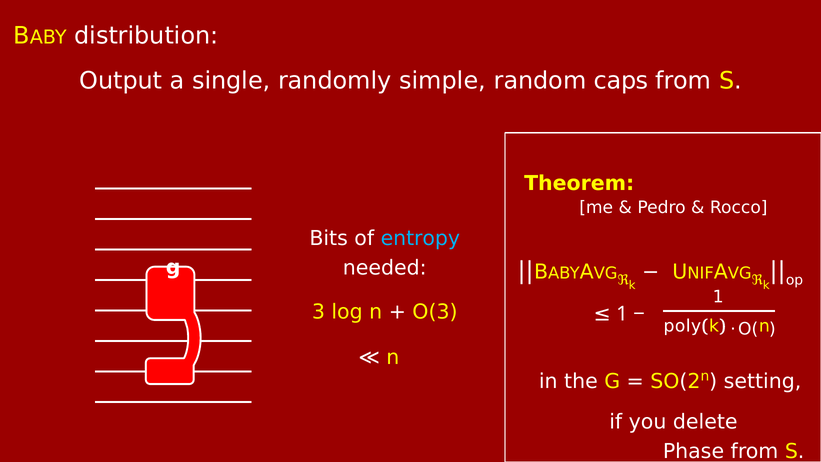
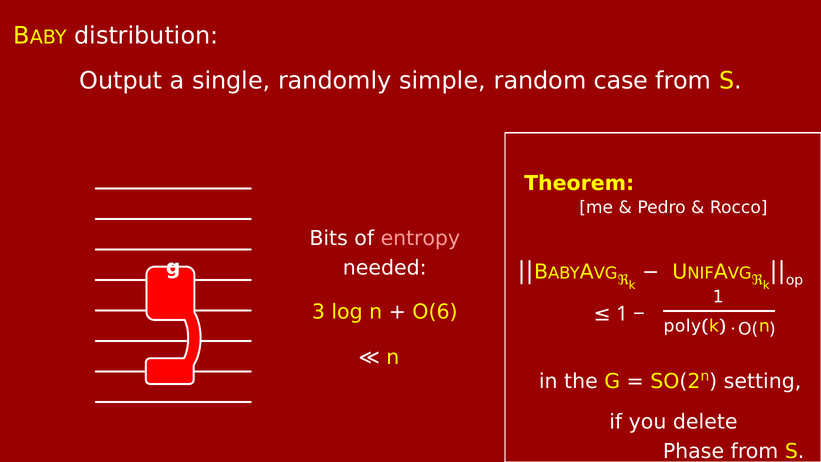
caps: caps -> case
entropy colour: light blue -> pink
O(3: O(3 -> O(6
